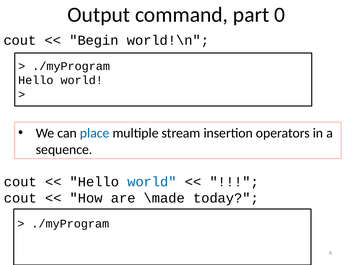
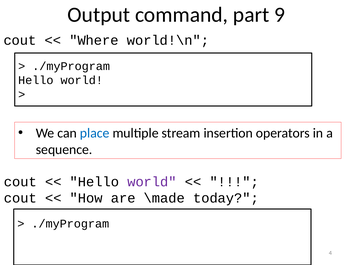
0: 0 -> 9
Begin: Begin -> Where
world at (152, 182) colour: blue -> purple
